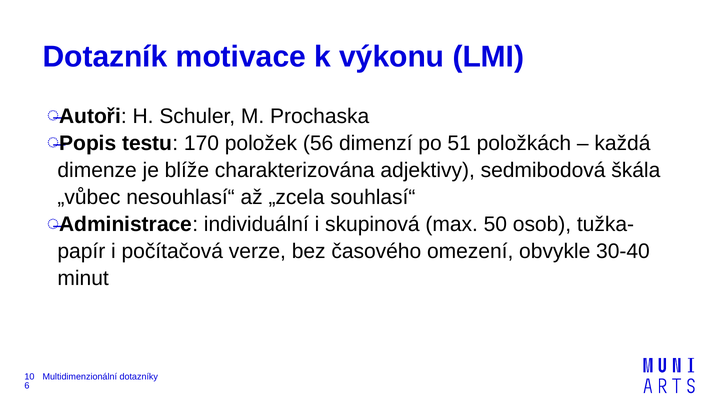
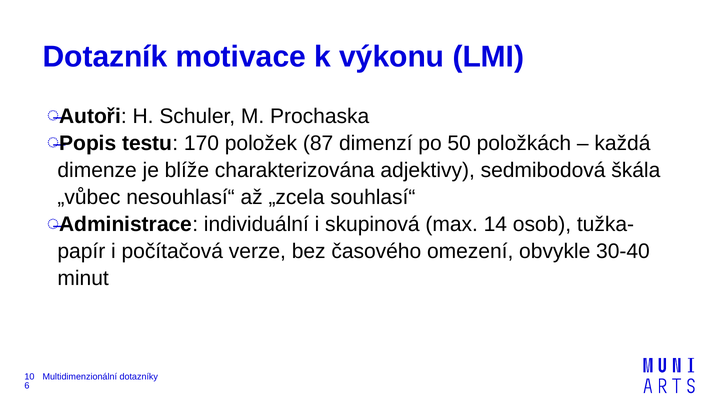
56: 56 -> 87
51: 51 -> 50
50: 50 -> 14
